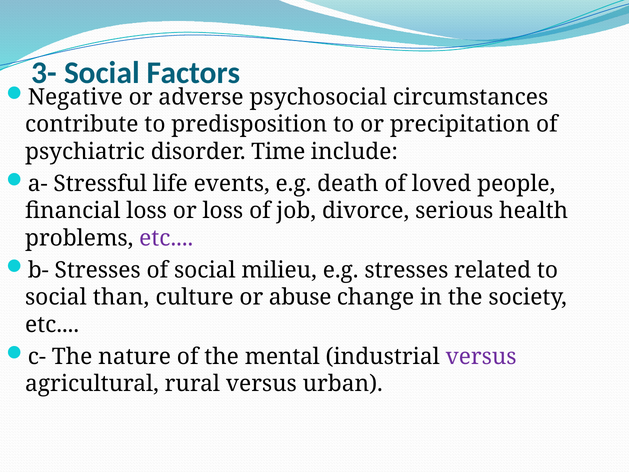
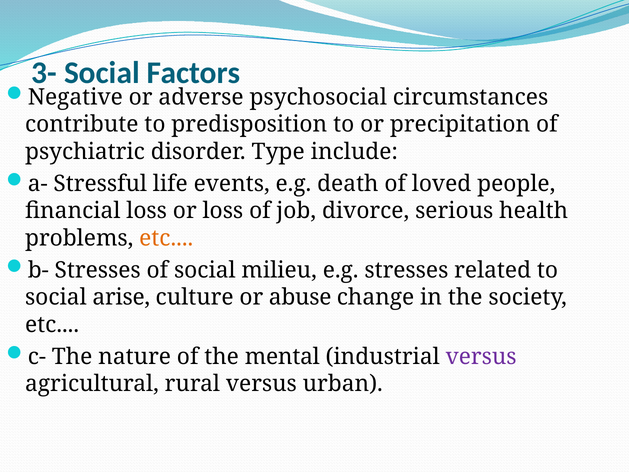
Time: Time -> Type
etc at (166, 238) colour: purple -> orange
than: than -> arise
